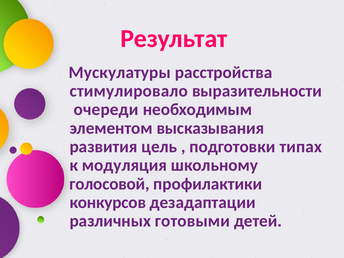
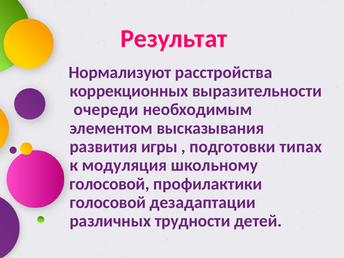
Мускулатуры: Мускулатуры -> Нормализуют
стимулировало: стимулировало -> коррекционных
цель: цель -> игры
конкурсов at (108, 202): конкурсов -> голосовой
готовыми: готовыми -> трудности
